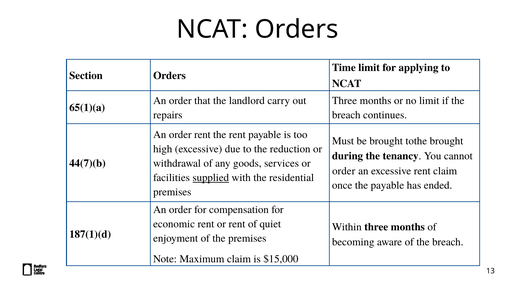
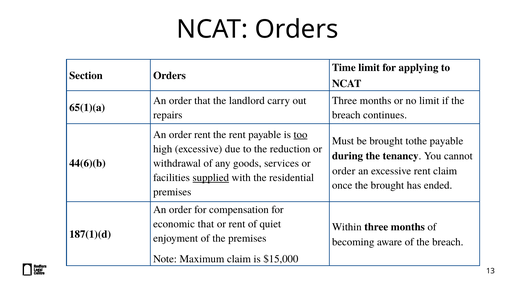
too underline: none -> present
brought at (447, 141): brought -> payable
44(7)(b: 44(7)(b -> 44(6)(b
the payable: payable -> brought
economic rent: rent -> that
